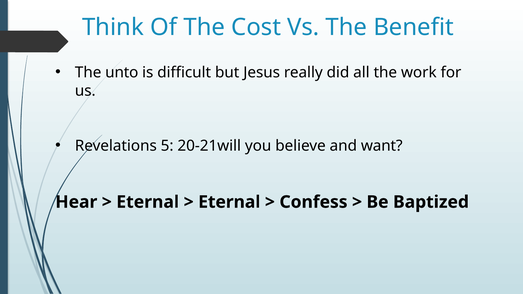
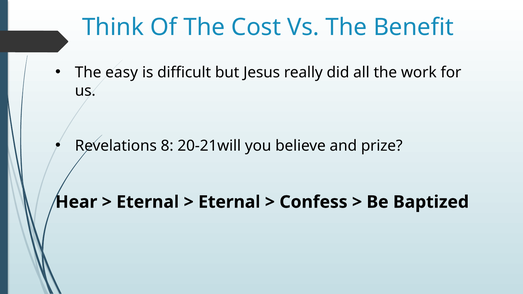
unto: unto -> easy
5: 5 -> 8
want: want -> prize
